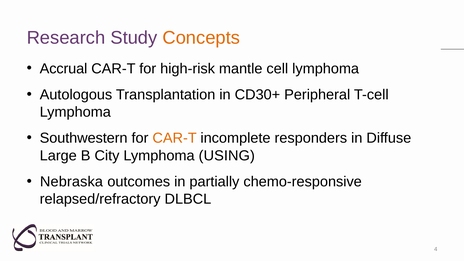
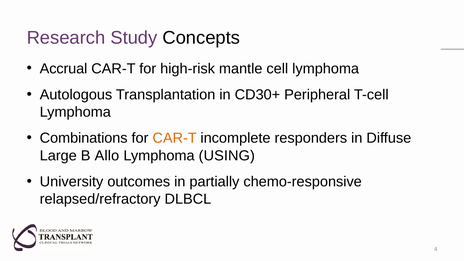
Concepts colour: orange -> black
Southwestern: Southwestern -> Combinations
City: City -> Allo
Nebraska: Nebraska -> University
